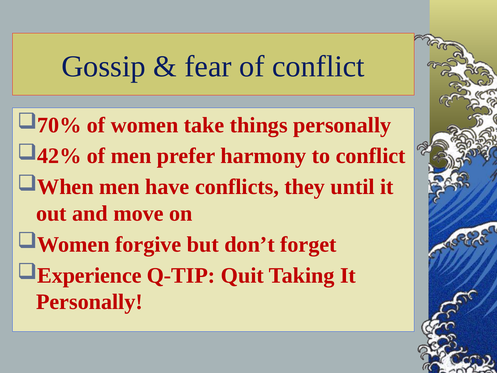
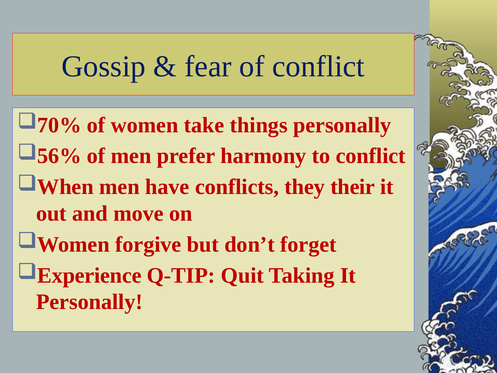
42%: 42% -> 56%
until: until -> their
